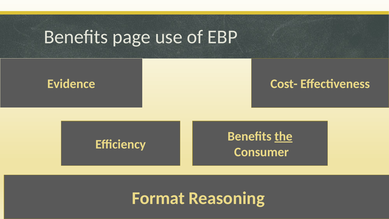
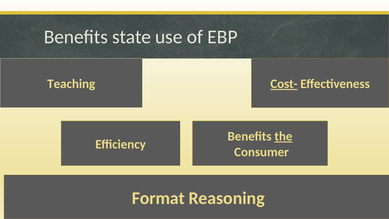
page: page -> state
Evidence: Evidence -> Teaching
Cost- underline: none -> present
